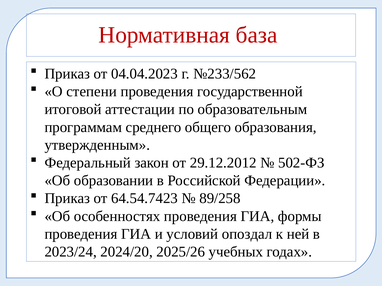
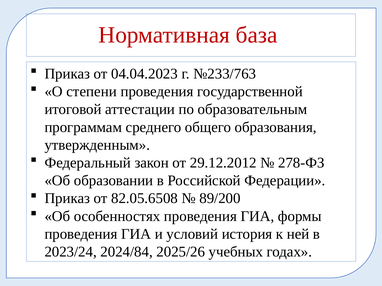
№233/562: №233/562 -> №233/763
502-ФЗ: 502-ФЗ -> 278-ФЗ
64.54.7423: 64.54.7423 -> 82.05.6508
89/258: 89/258 -> 89/200
опоздал: опоздал -> история
2024/20: 2024/20 -> 2024/84
